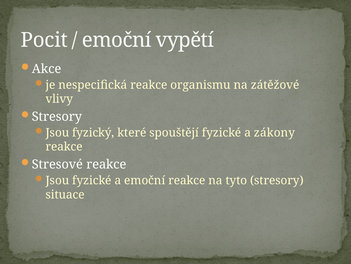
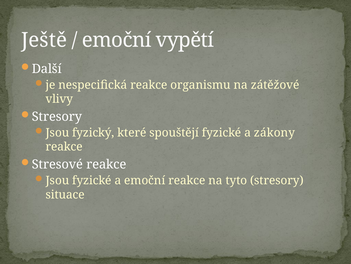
Pocit: Pocit -> Ještě
Akce: Akce -> Další
